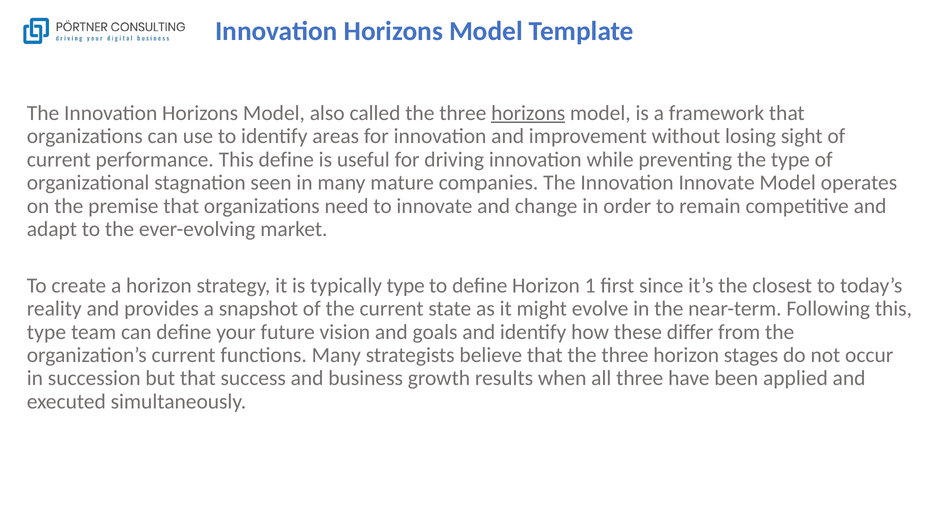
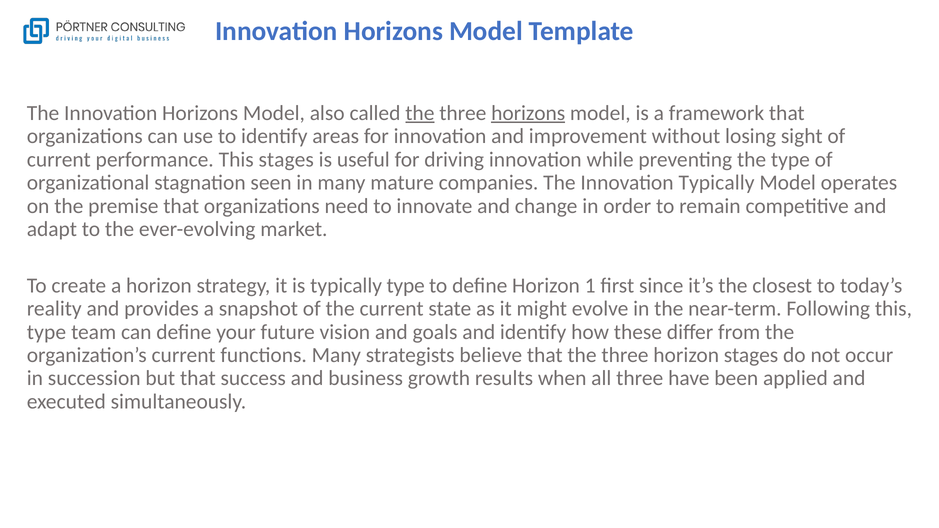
the at (420, 113) underline: none -> present
This define: define -> stages
Innovation Innovate: Innovate -> Typically
